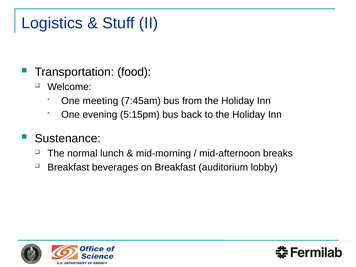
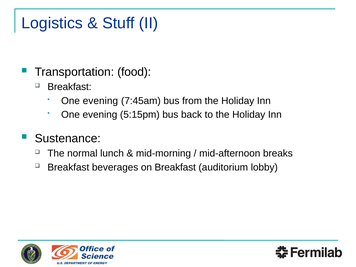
Welcome at (69, 87): Welcome -> Breakfast
meeting at (100, 101): meeting -> evening
